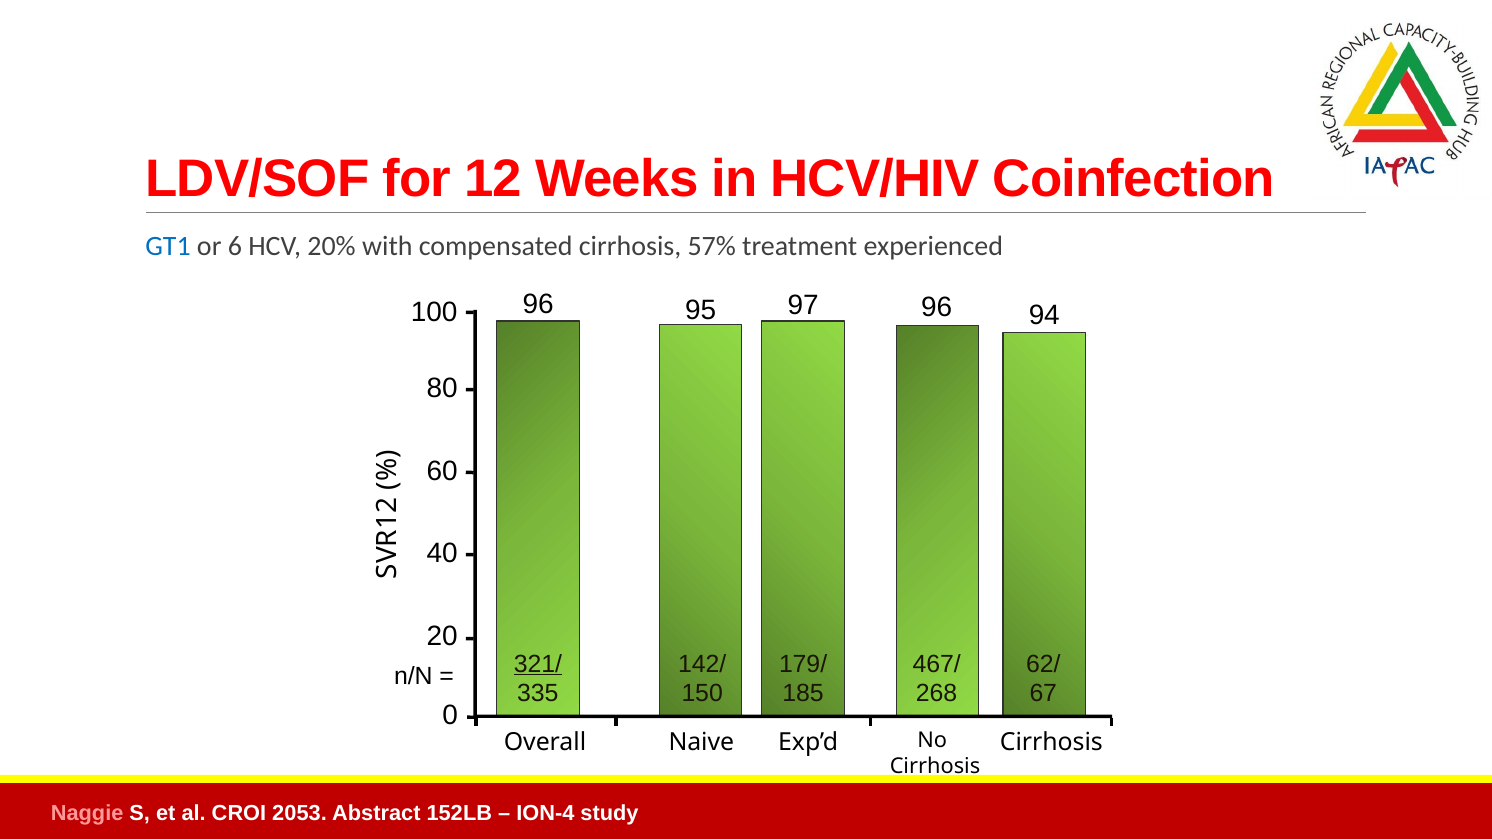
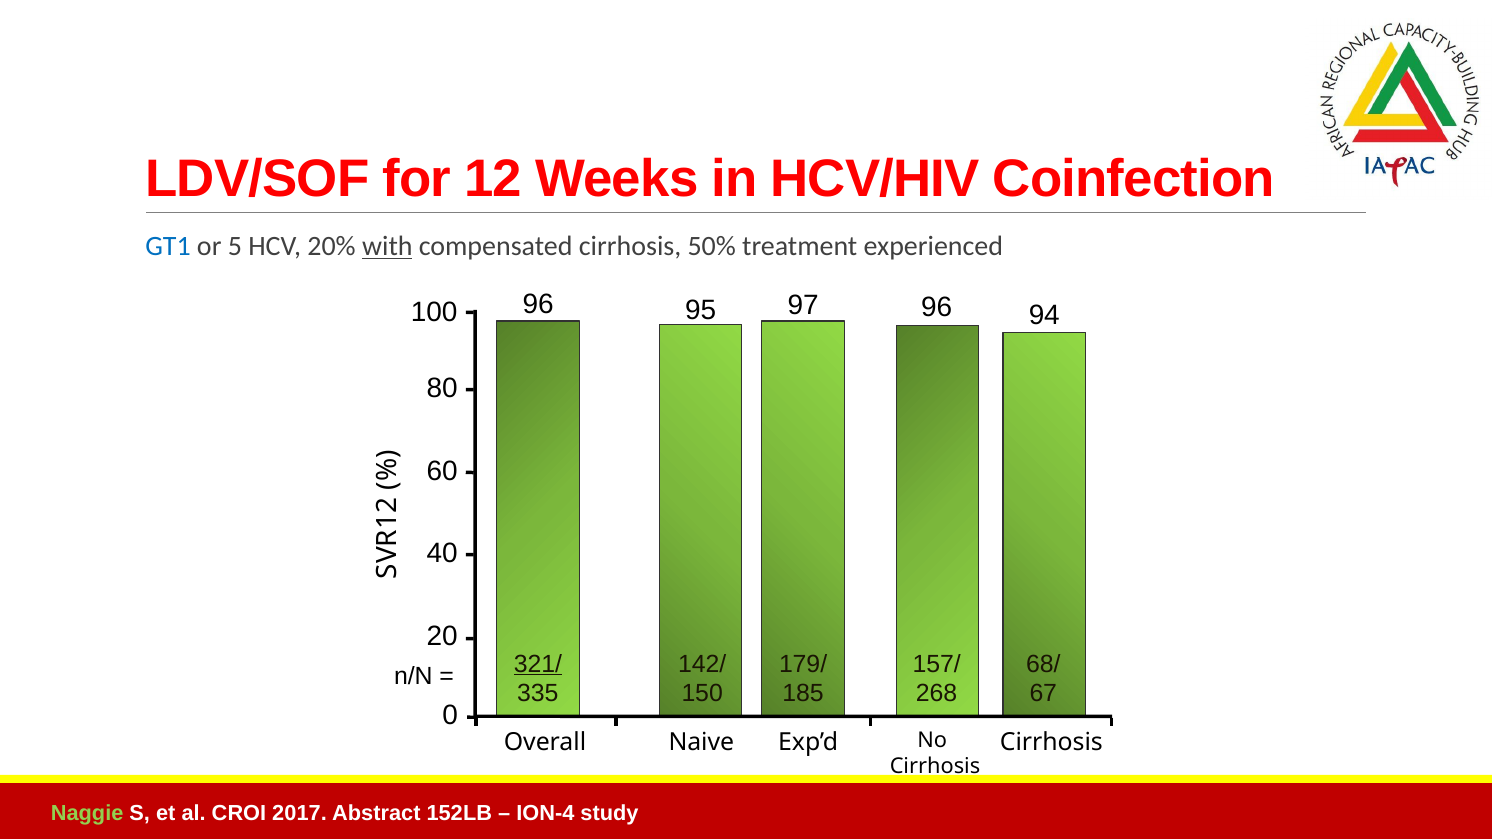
6: 6 -> 5
with underline: none -> present
57%: 57% -> 50%
467/: 467/ -> 157/
62/: 62/ -> 68/
Naggie colour: pink -> light green
2053: 2053 -> 2017
